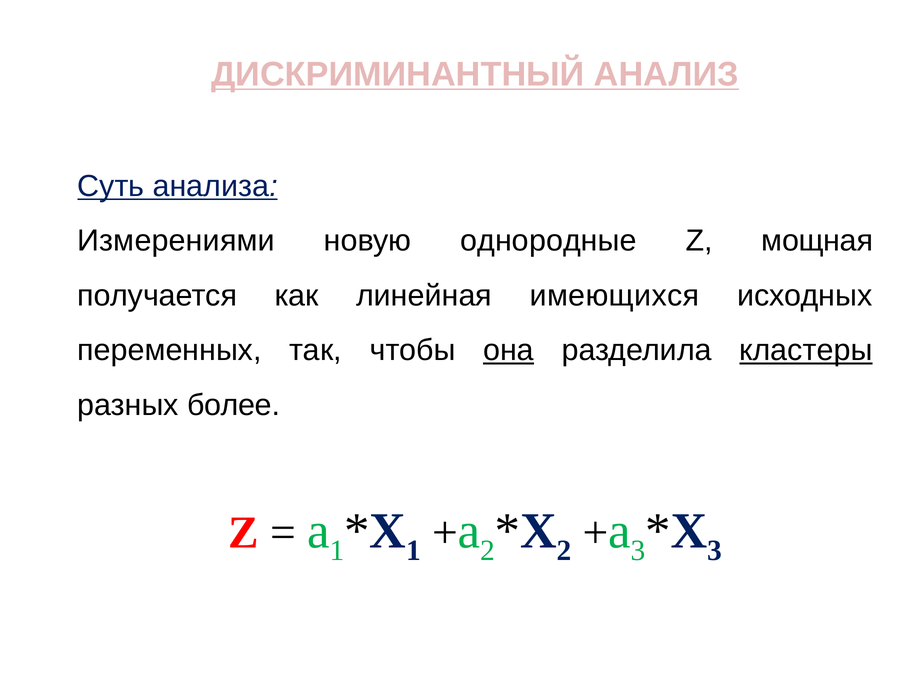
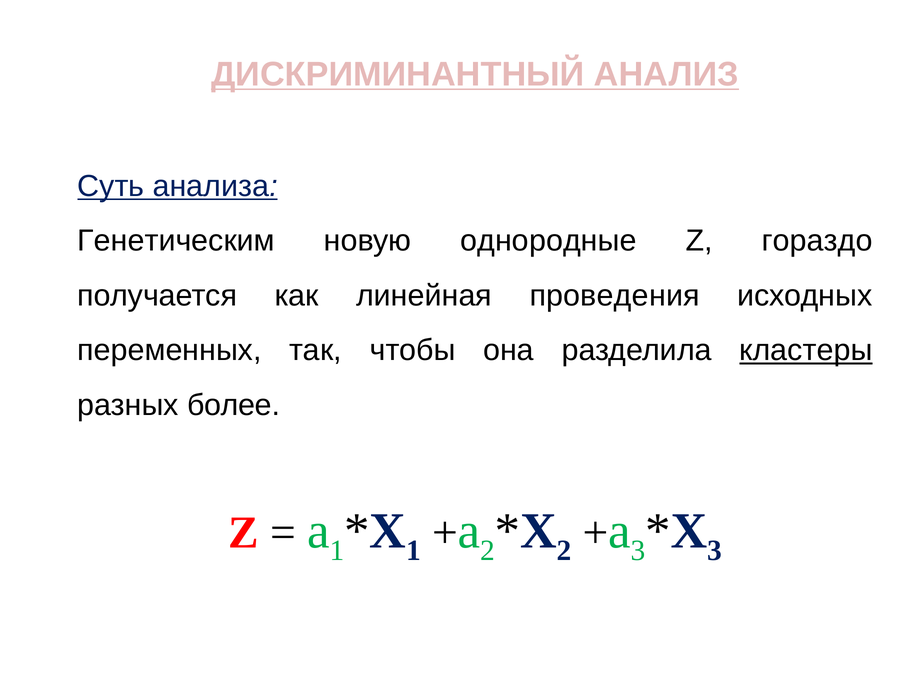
Измерениями: Измерениями -> Генетическим
мощная: мощная -> гораздо
имеющихся: имеющихся -> проведения
она underline: present -> none
